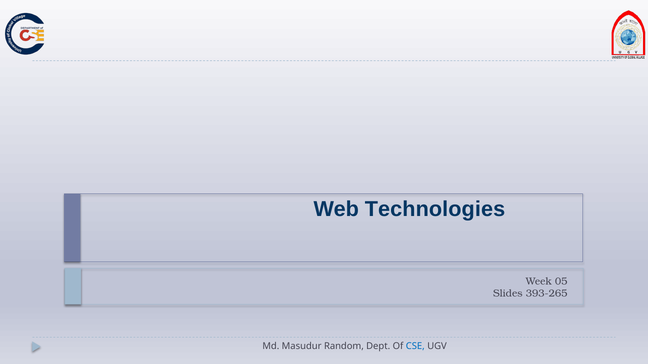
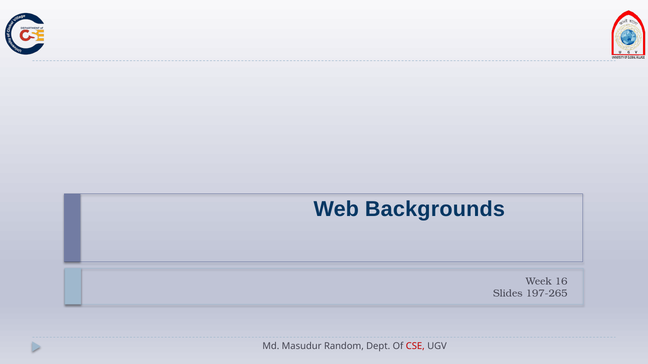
Technologies: Technologies -> Backgrounds
05: 05 -> 16
393-265: 393-265 -> 197-265
CSE colour: blue -> red
